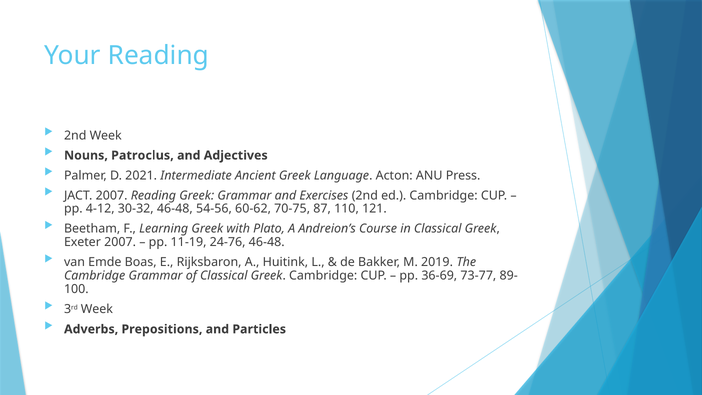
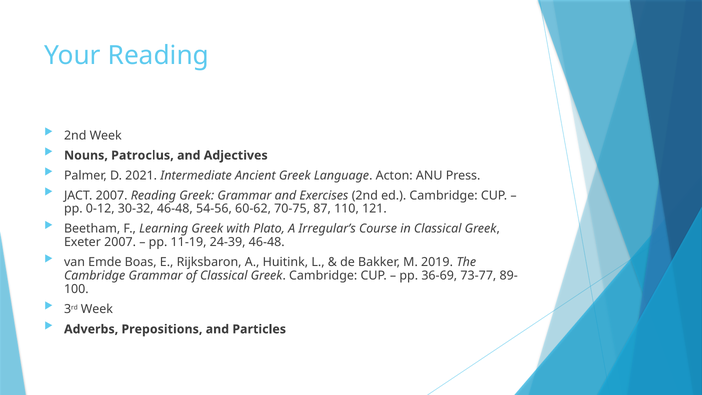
4-12: 4-12 -> 0-12
Andreion’s: Andreion’s -> Irregular’s
24-76: 24-76 -> 24-39
